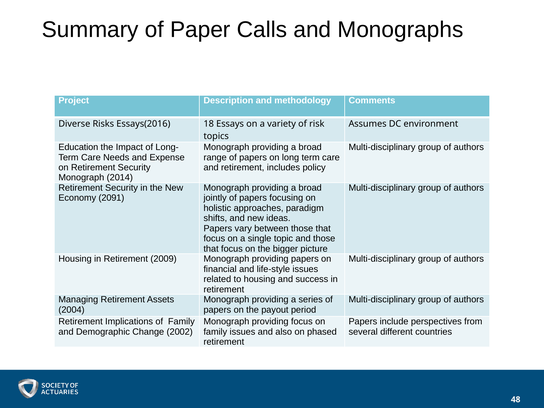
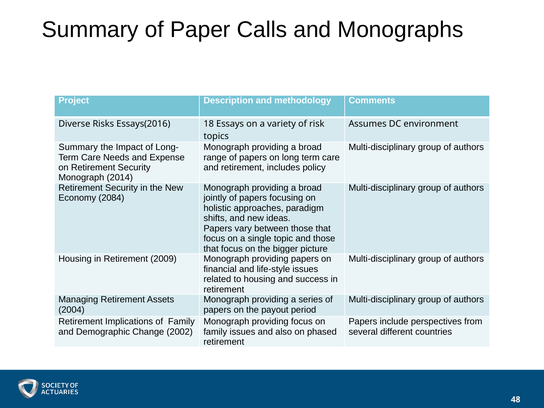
Education at (78, 147): Education -> Summary
2091: 2091 -> 2084
